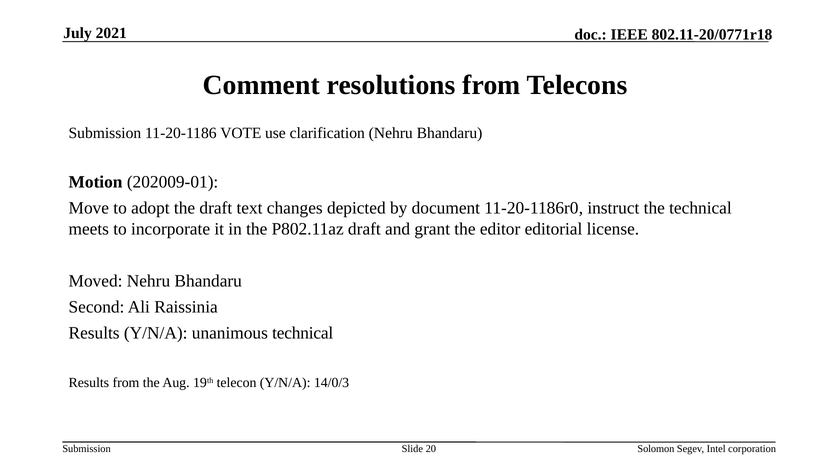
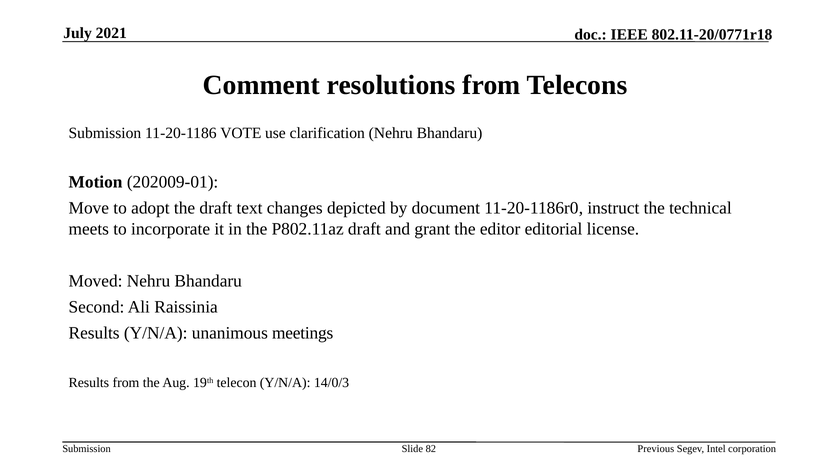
unanimous technical: technical -> meetings
20: 20 -> 82
Solomon: Solomon -> Previous
